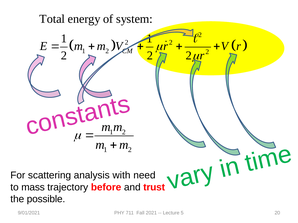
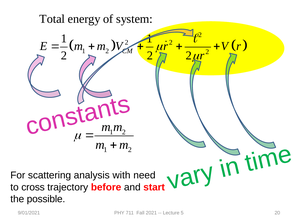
mass: mass -> cross
trust: trust -> start
